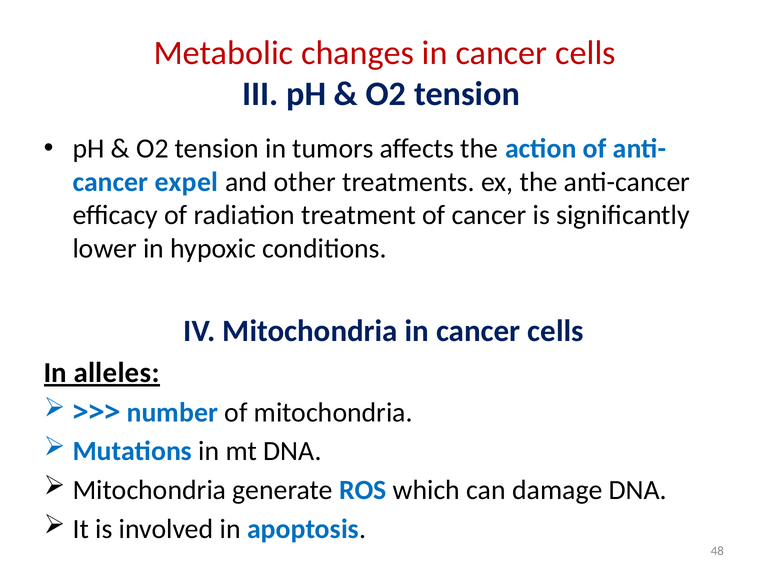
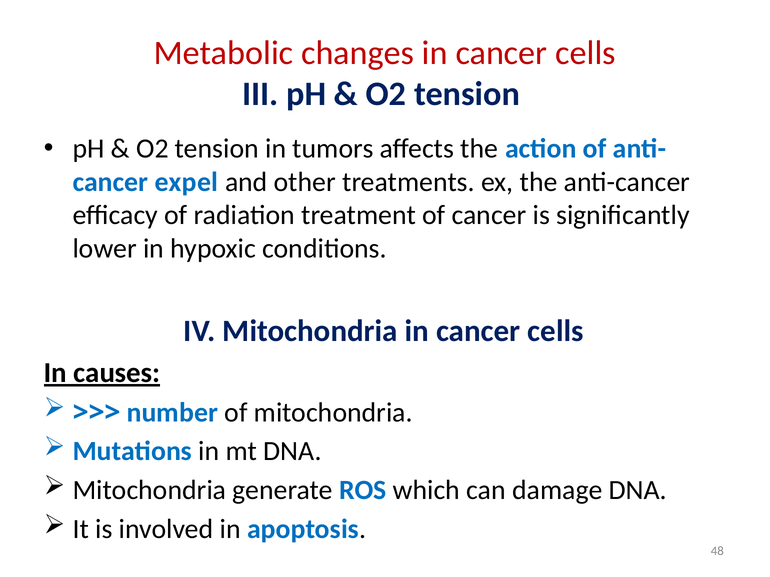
alleles: alleles -> causes
